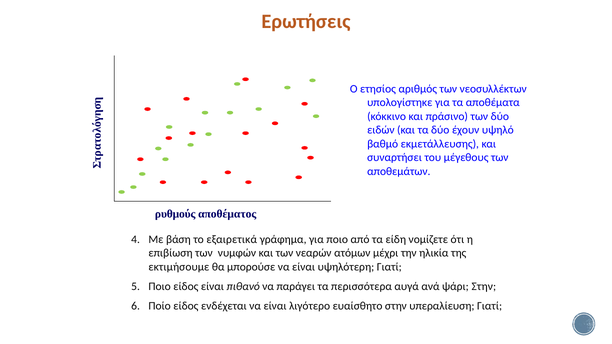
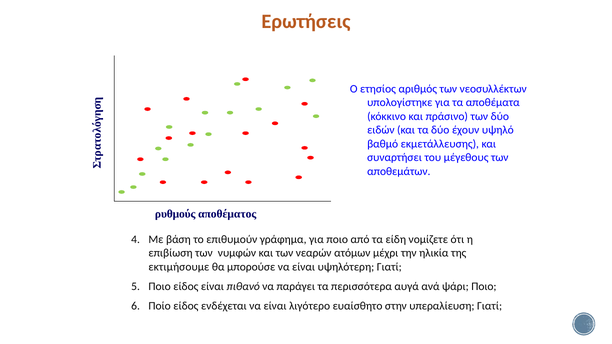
εξαιρετικά: εξαιρετικά -> επιθυμούν
ψάρι Στην: Στην -> Ποιο
